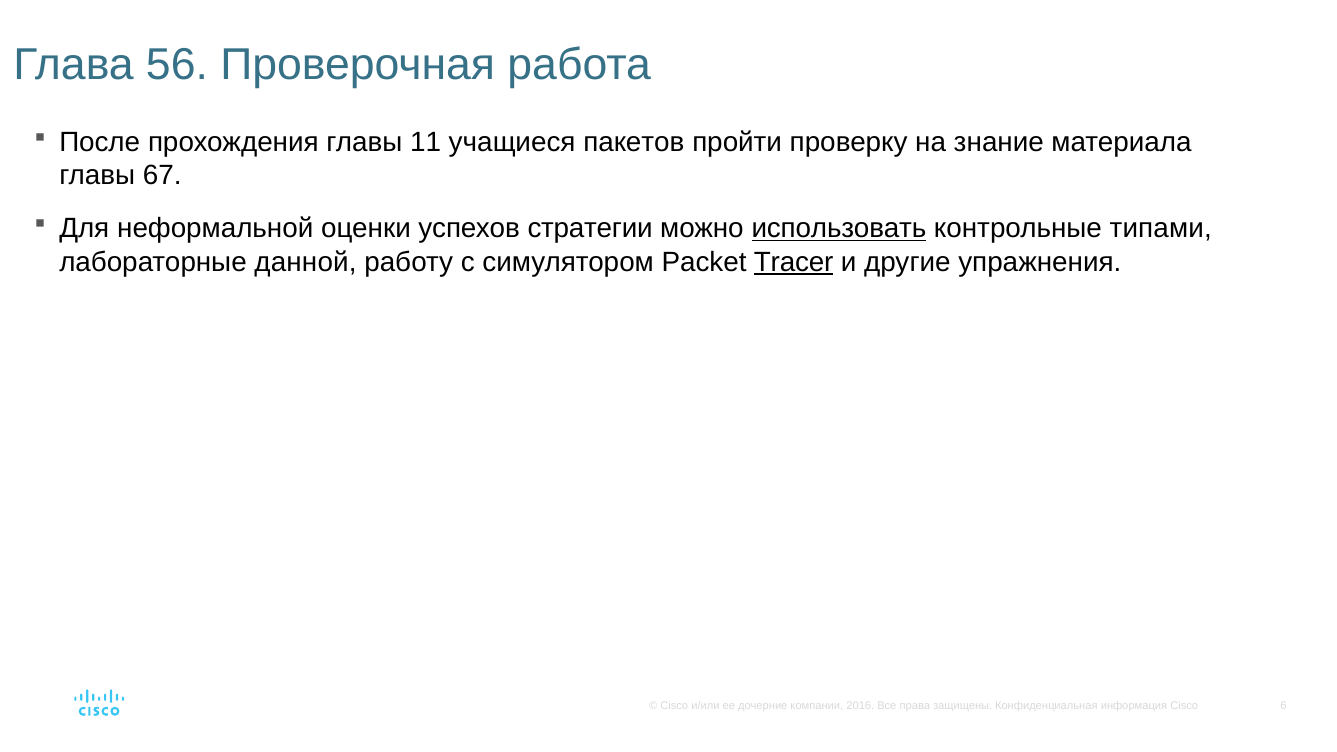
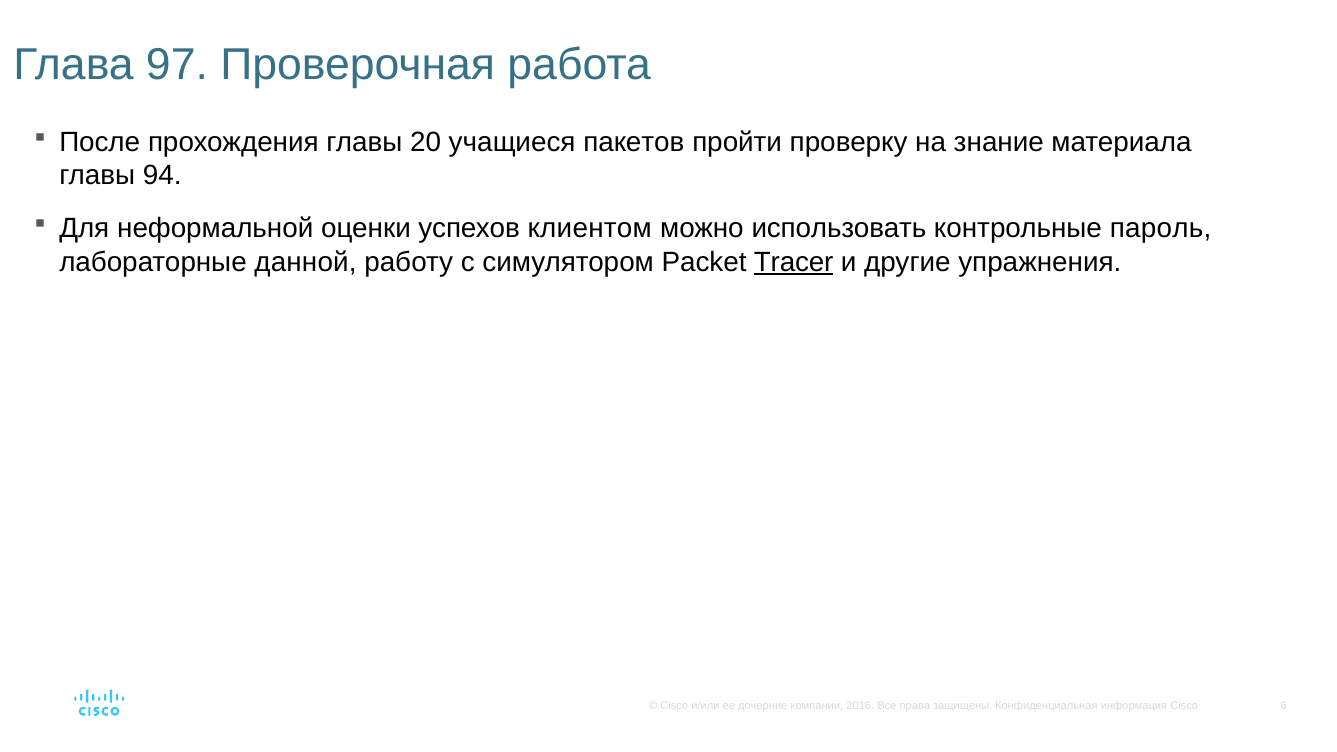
56: 56 -> 97
11: 11 -> 20
67: 67 -> 94
стратегии: стратегии -> клиентом
использовать underline: present -> none
типами: типами -> пароль
